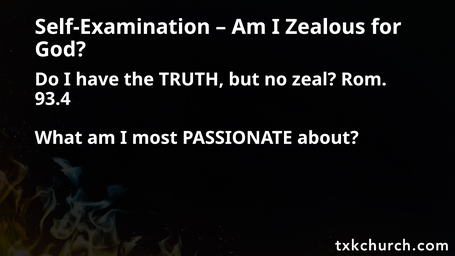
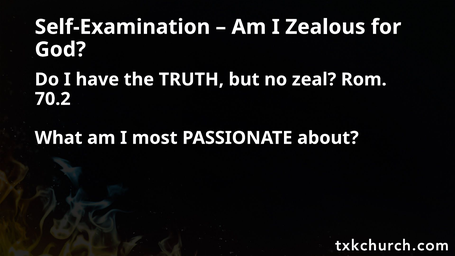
93.4: 93.4 -> 70.2
